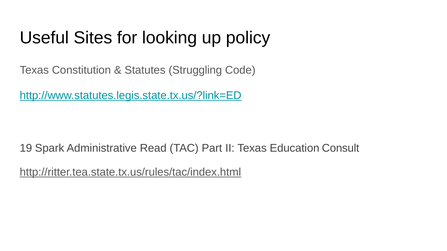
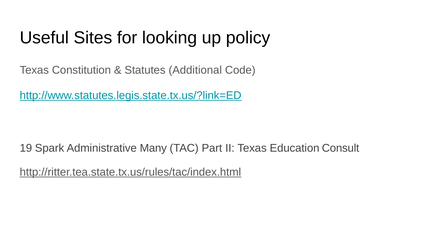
Struggling: Struggling -> Additional
Read: Read -> Many
